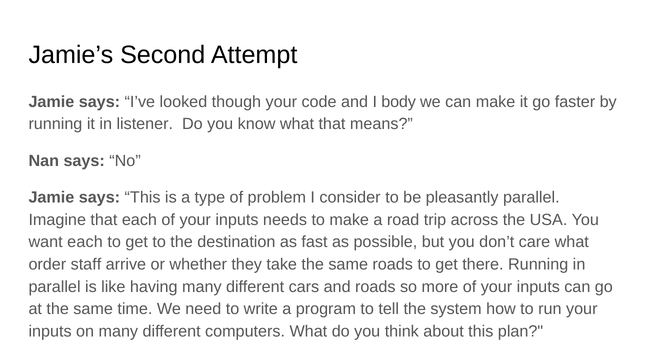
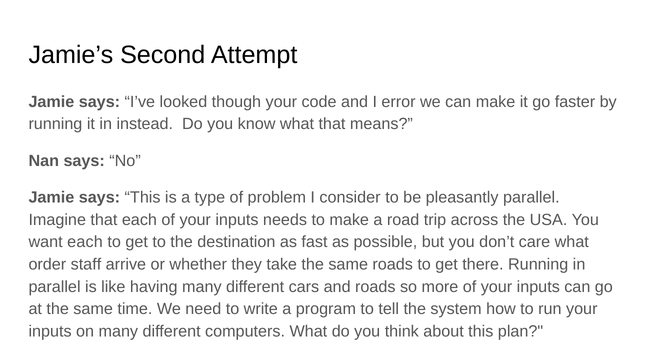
body: body -> error
listener: listener -> instead
